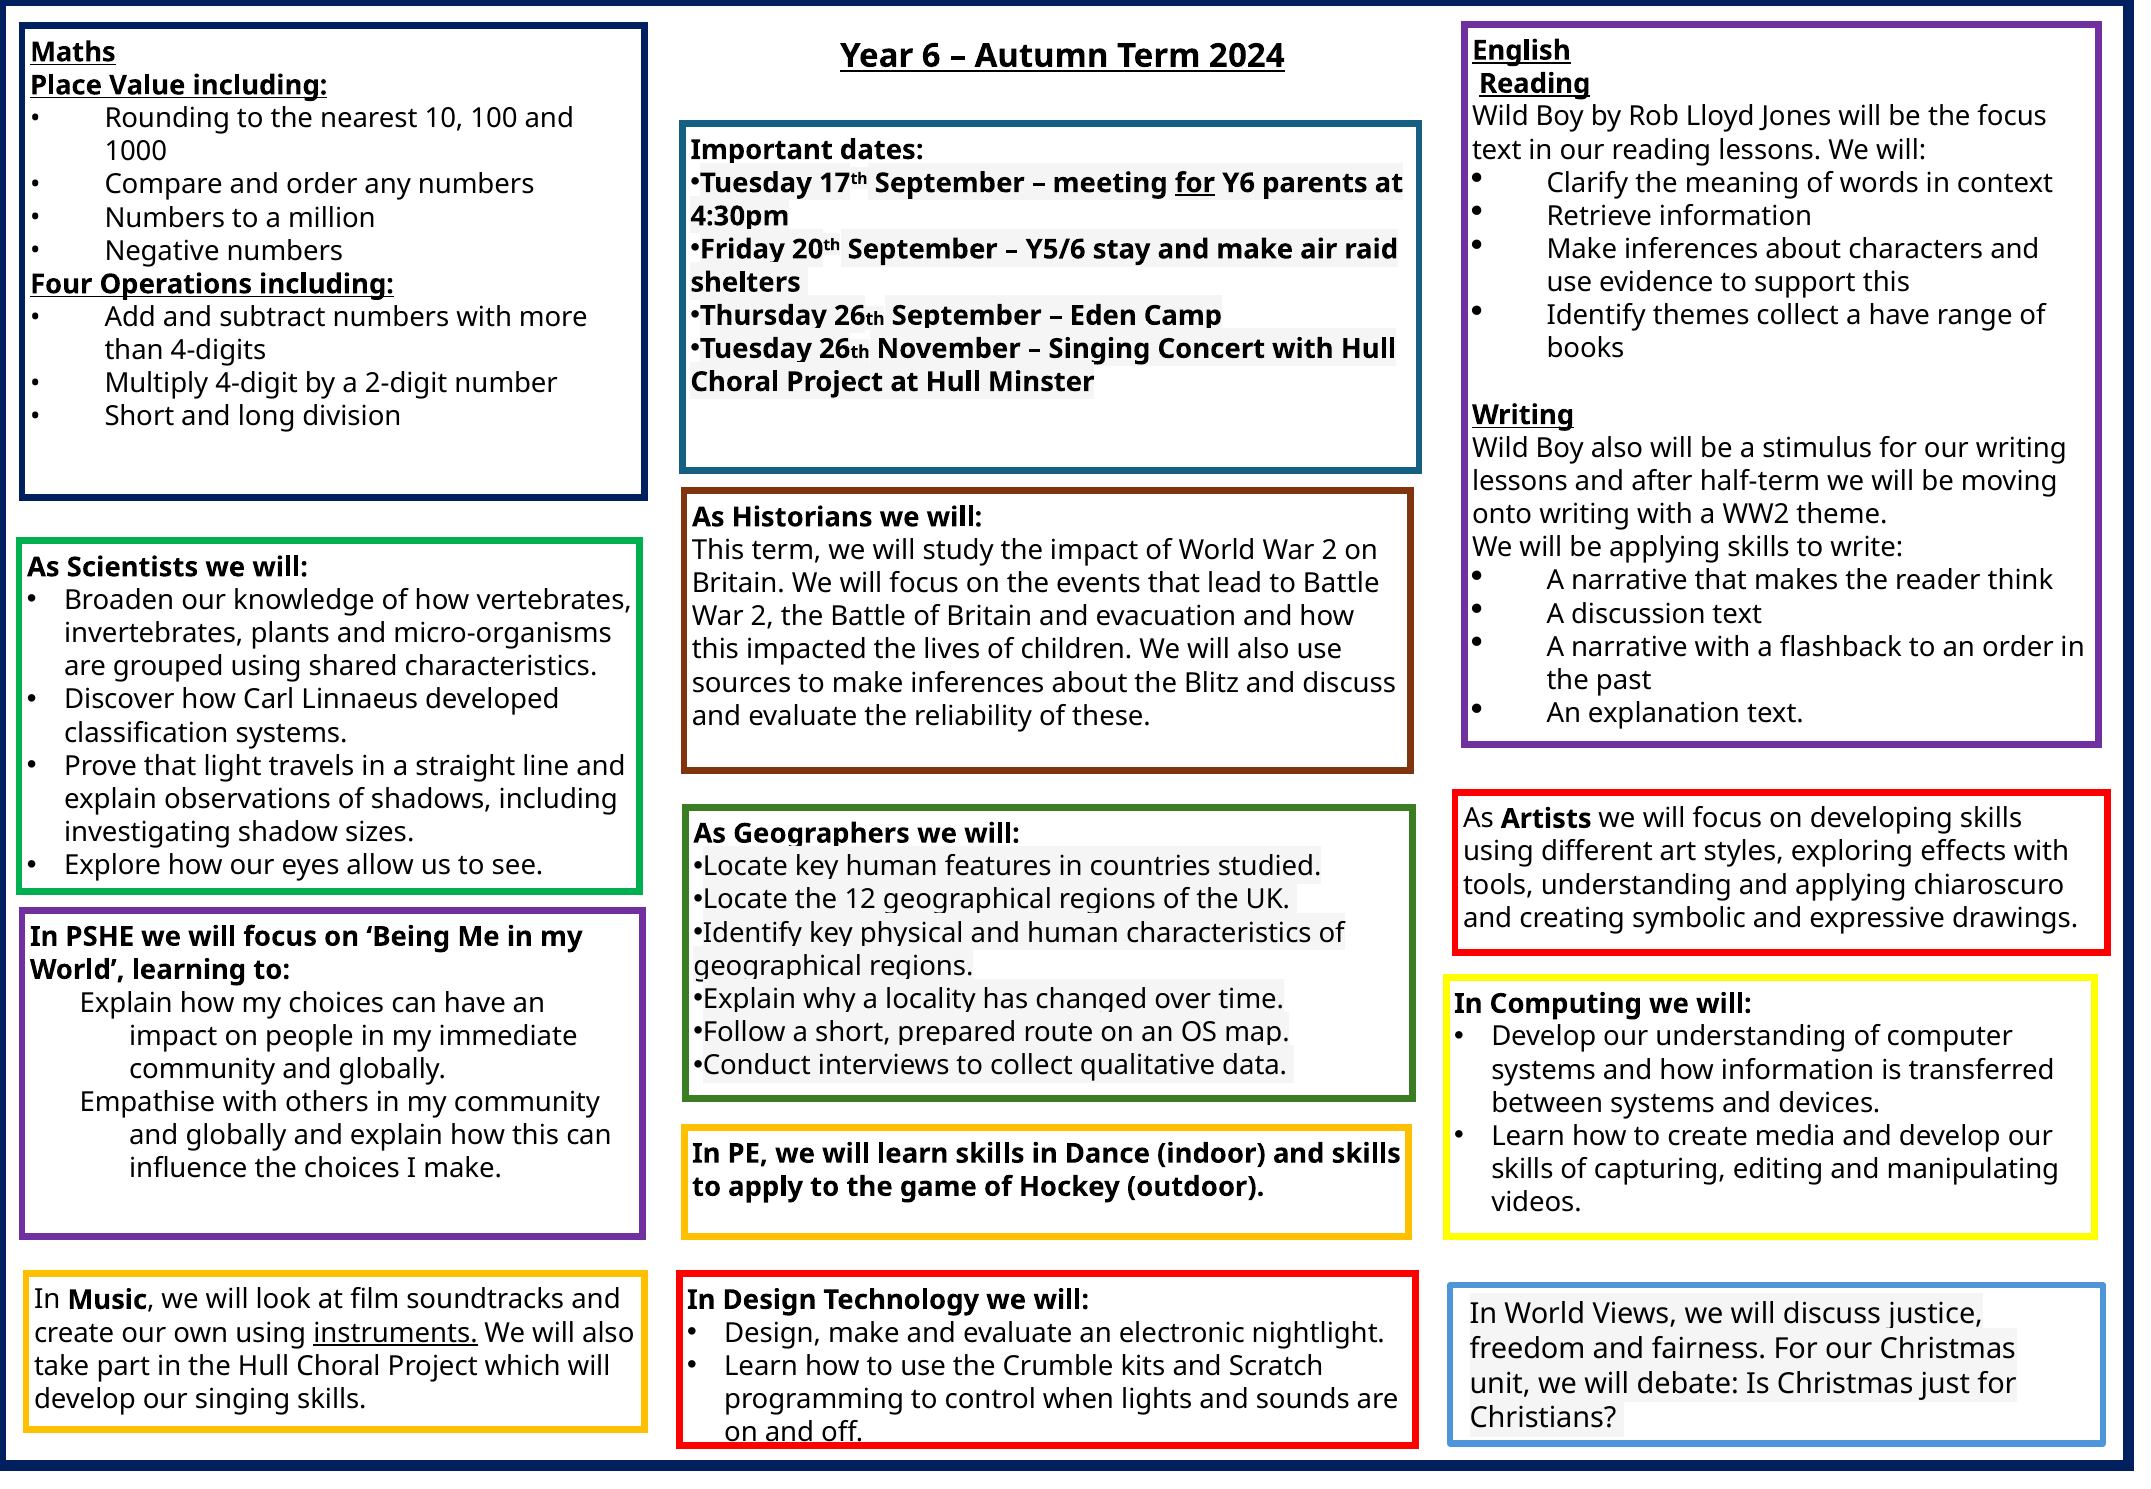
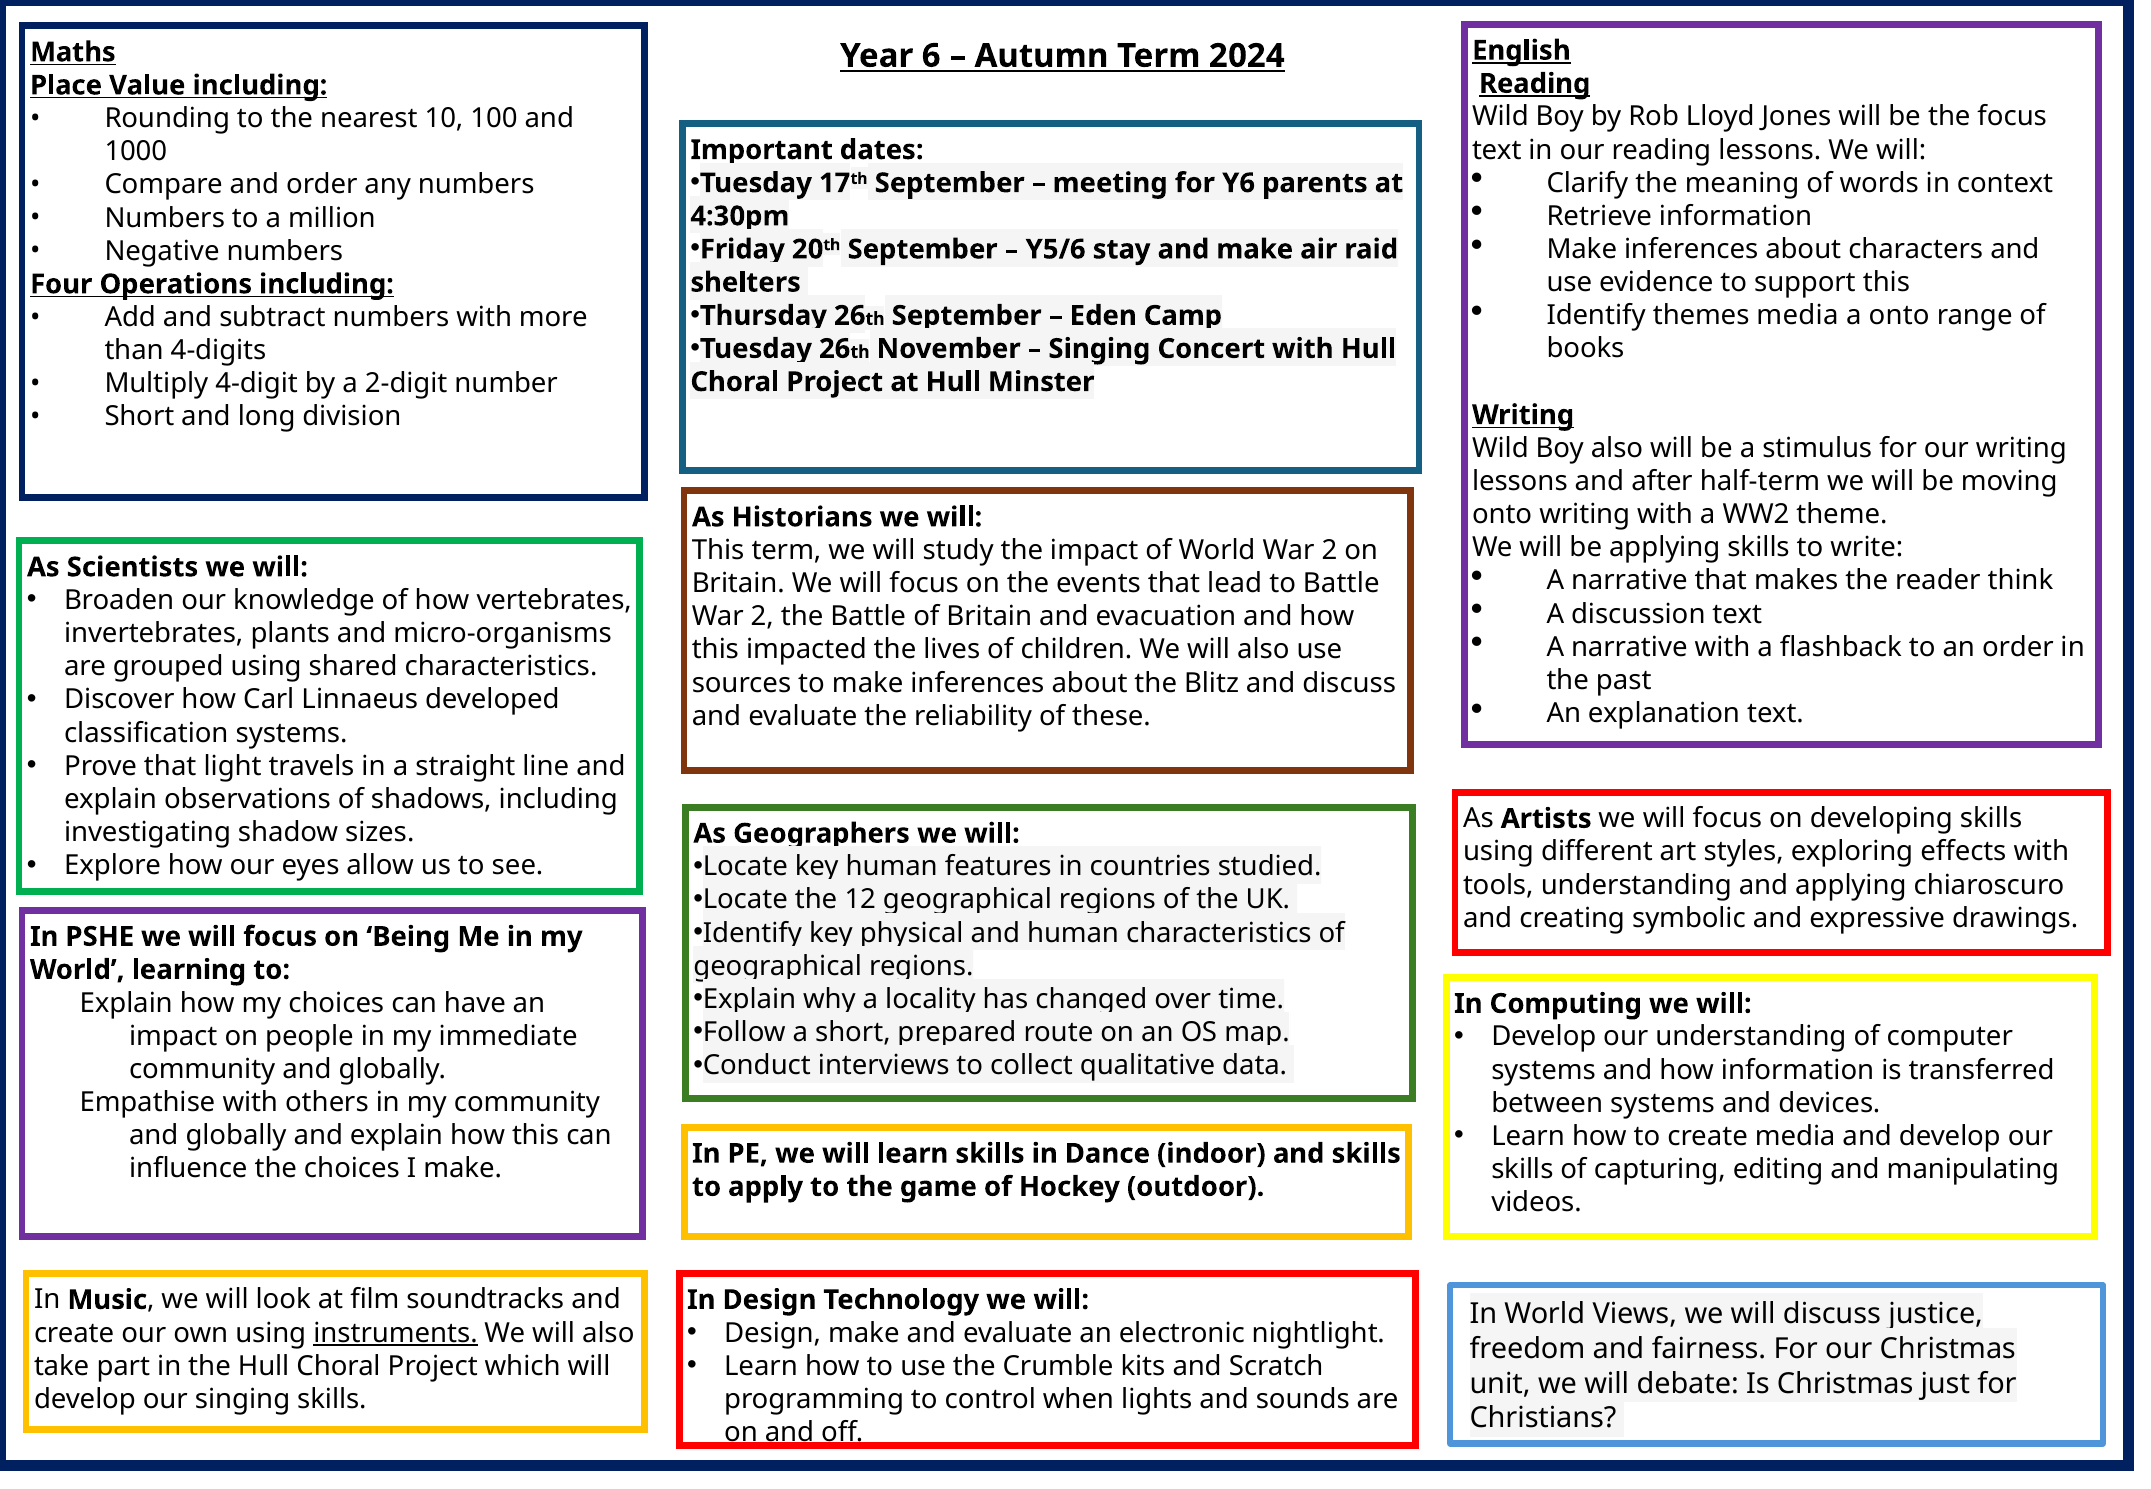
for at (1195, 183) underline: present -> none
themes collect: collect -> media
a have: have -> onto
